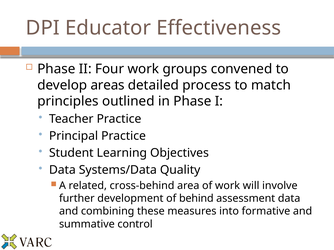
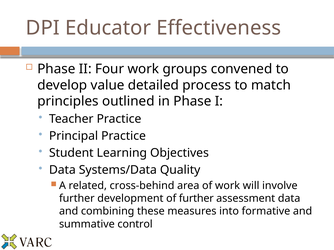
areas: areas -> value
of behind: behind -> further
